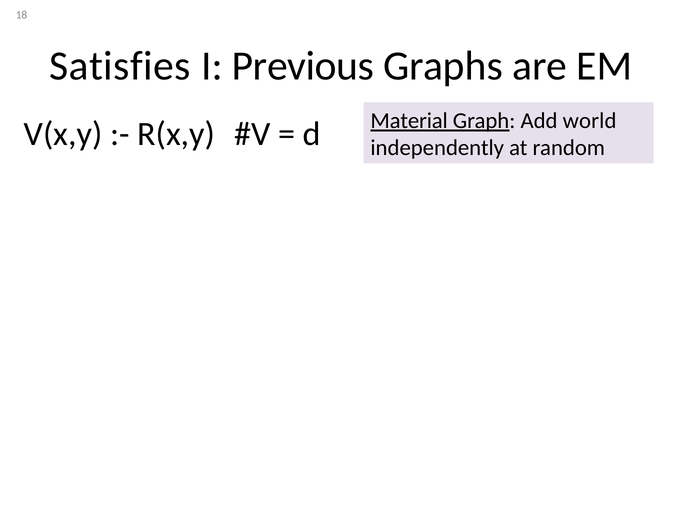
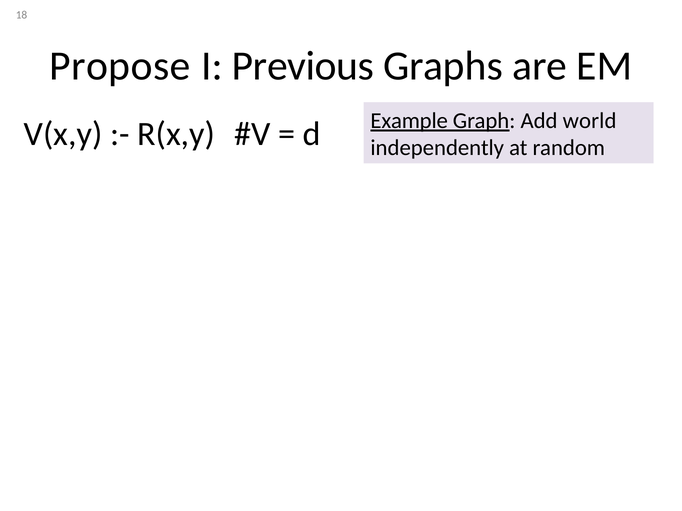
Satisfies: Satisfies -> Propose
Material: Material -> Example
